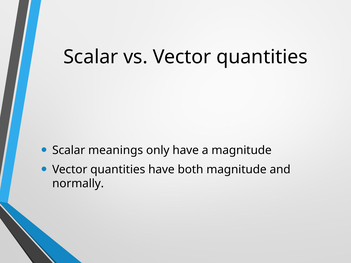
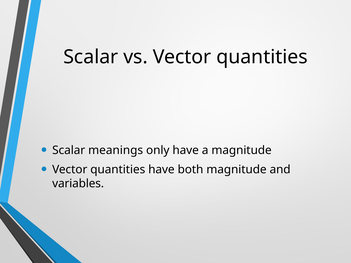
normally: normally -> variables
